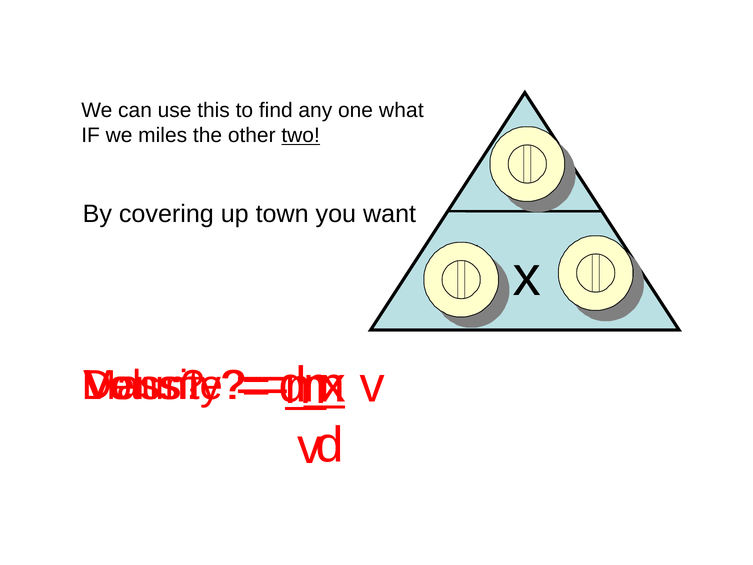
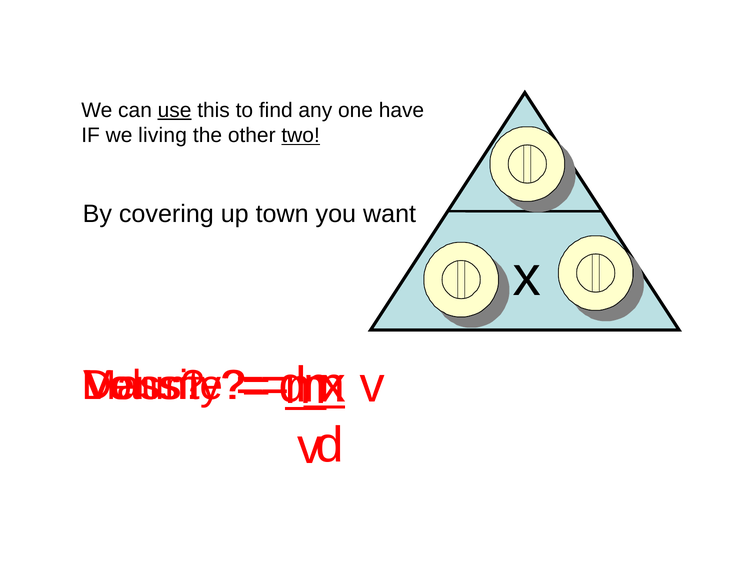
use underline: none -> present
what: what -> have
miles: miles -> living
